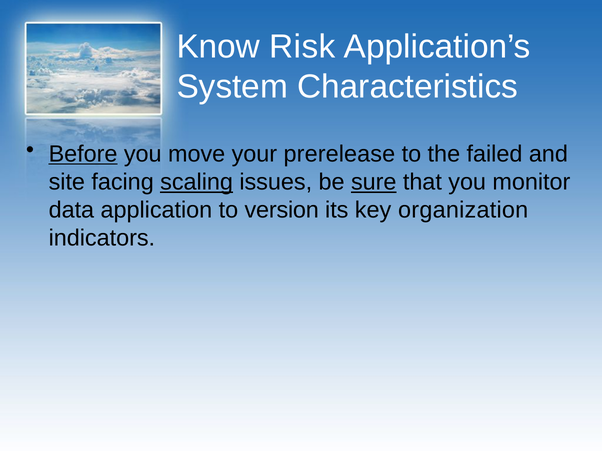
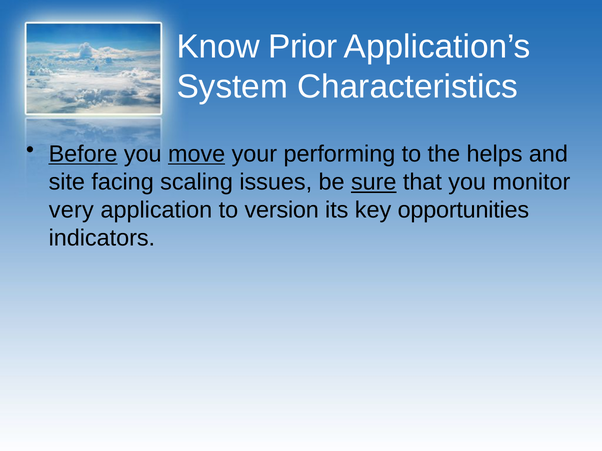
Risk: Risk -> Prior
move underline: none -> present
prerelease: prerelease -> performing
failed: failed -> helps
scaling underline: present -> none
data: data -> very
organization: organization -> opportunities
